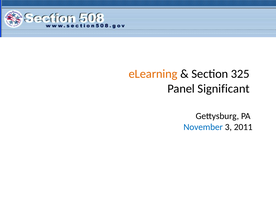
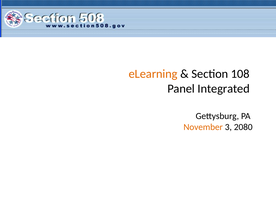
325: 325 -> 108
Significant: Significant -> Integrated
November colour: blue -> orange
2011: 2011 -> 2080
